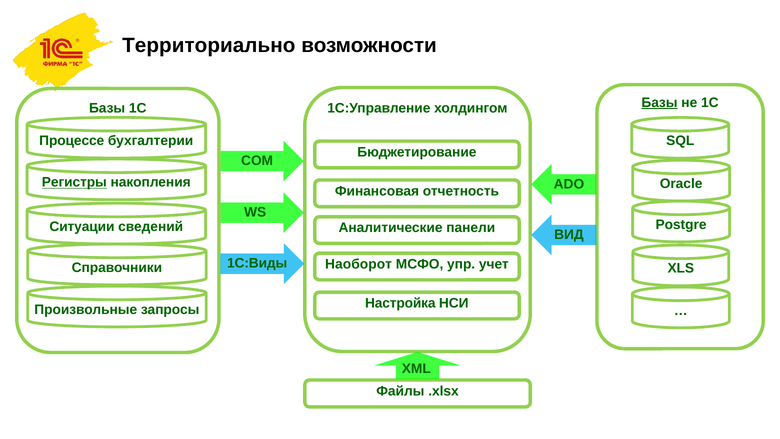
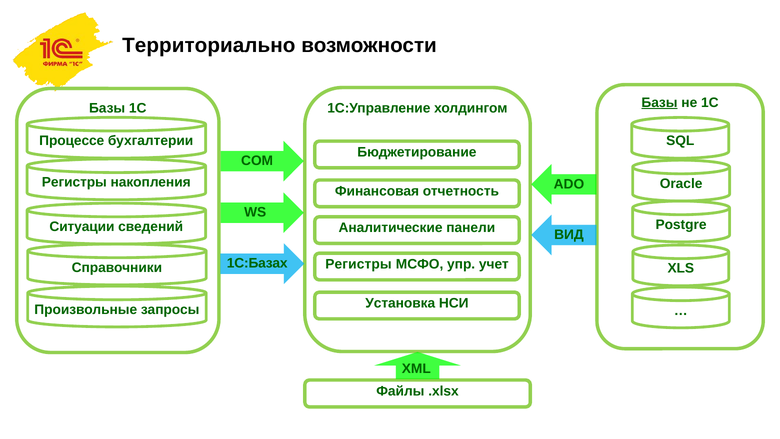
Регистры at (74, 182) underline: present -> none
1С:Виды: 1С:Виды -> 1С:Базах
Наоборот at (359, 264): Наоборот -> Регистры
Настройка: Настройка -> Установка
